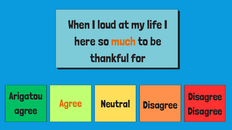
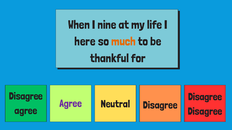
loud: loud -> nine
Arigatou at (26, 97): Arigatou -> Disagree
Agree at (71, 104) colour: orange -> purple
